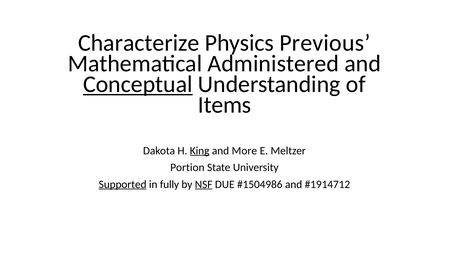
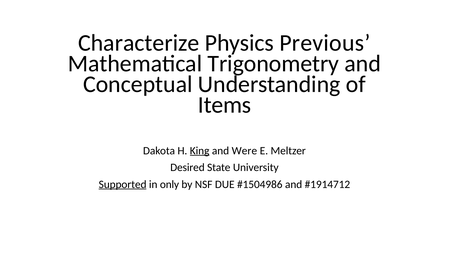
Administered: Administered -> Trigonometry
Conceptual underline: present -> none
More: More -> Were
Portion: Portion -> Desired
fully: fully -> only
NSF underline: present -> none
